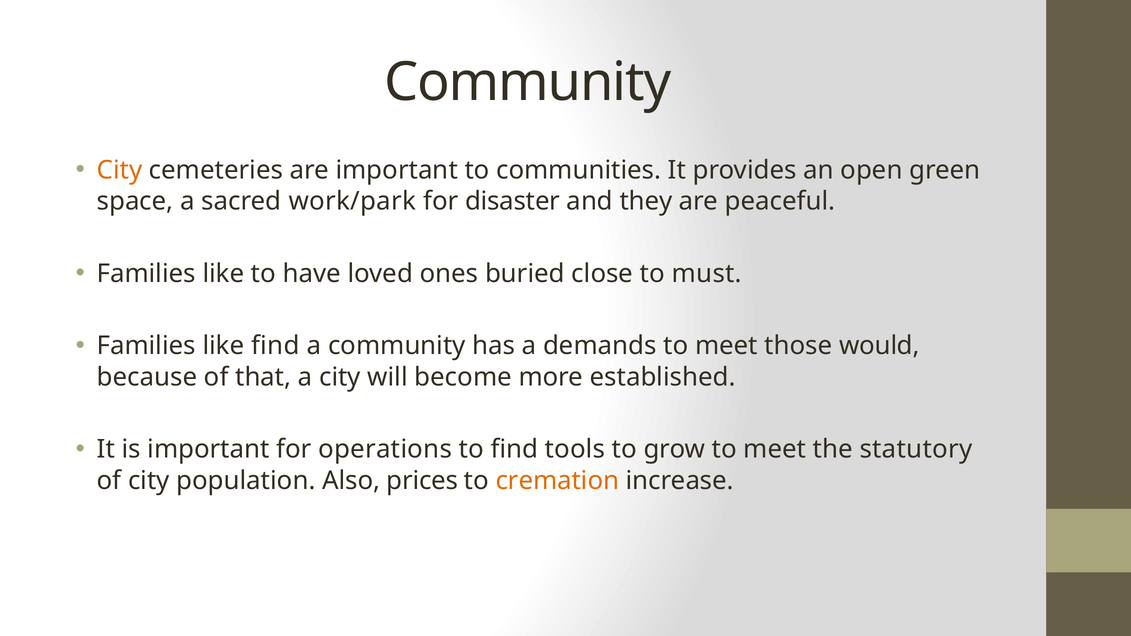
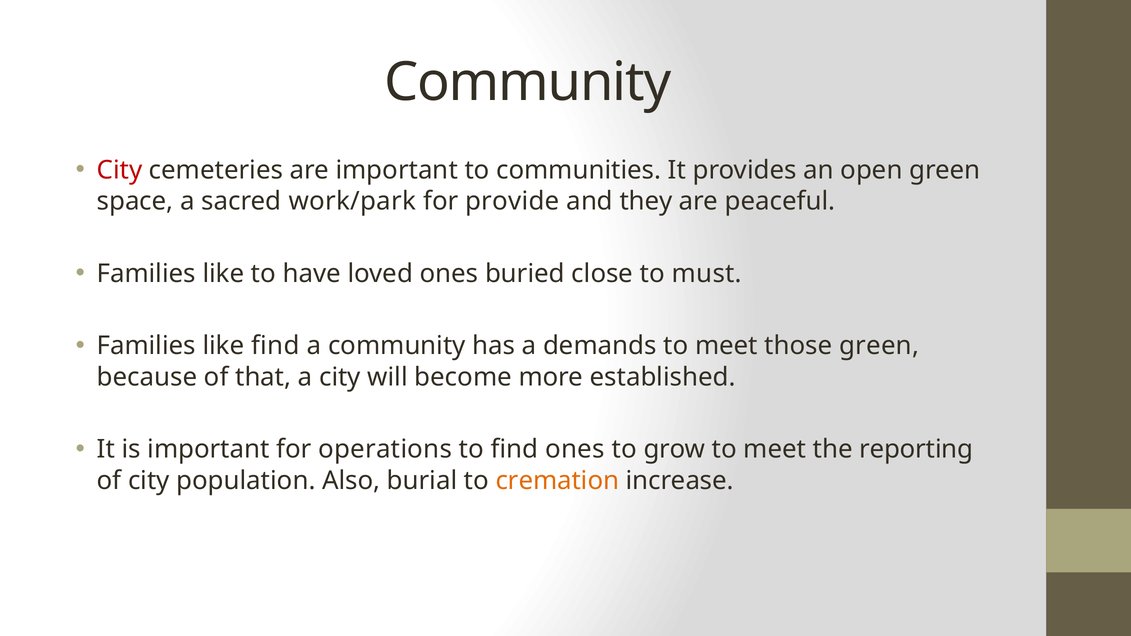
City at (120, 170) colour: orange -> red
disaster: disaster -> provide
those would: would -> green
find tools: tools -> ones
statutory: statutory -> reporting
prices: prices -> burial
